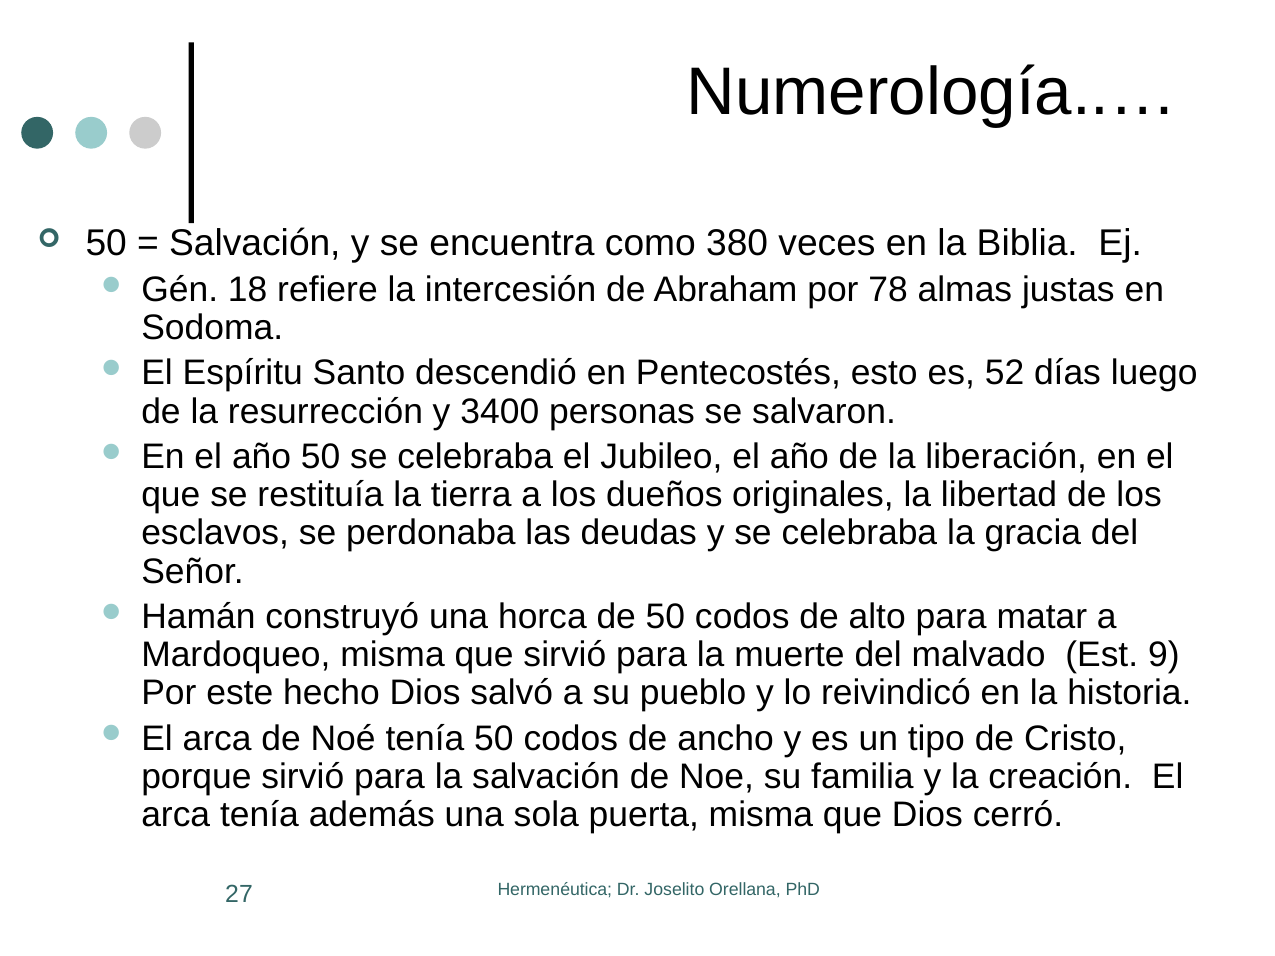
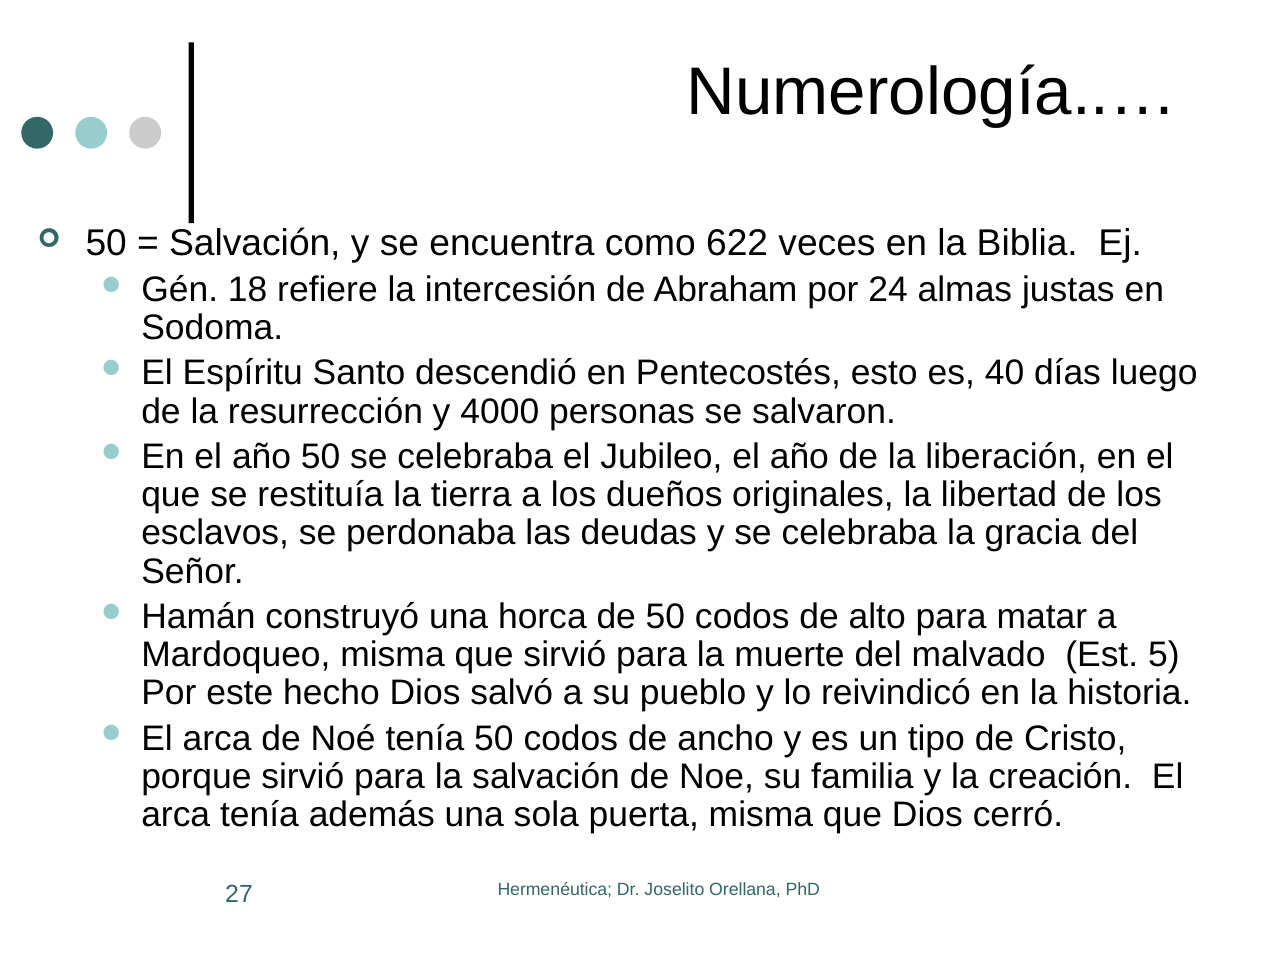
380: 380 -> 622
78: 78 -> 24
52: 52 -> 40
3400: 3400 -> 4000
9: 9 -> 5
